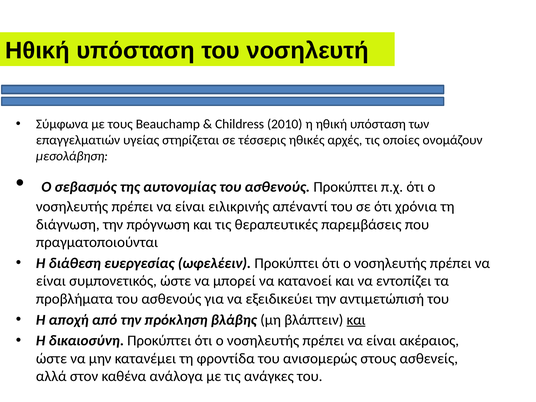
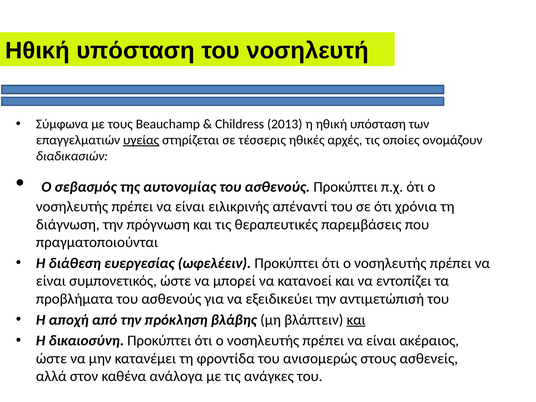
2010: 2010 -> 2013
υγείας underline: none -> present
μεσολάβηση: μεσολάβηση -> διαδικασιών
